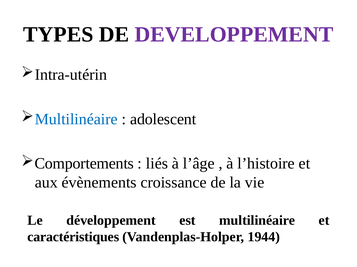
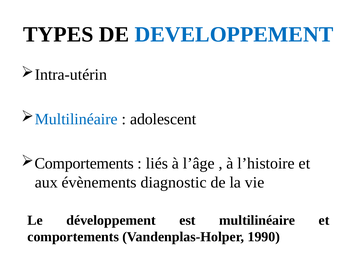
DEVELOPPEMENT colour: purple -> blue
croissance: croissance -> diagnostic
caractéristiques at (73, 238): caractéristiques -> comportements
1944: 1944 -> 1990
